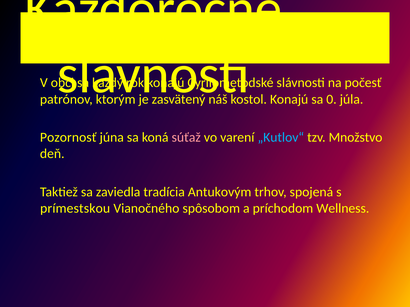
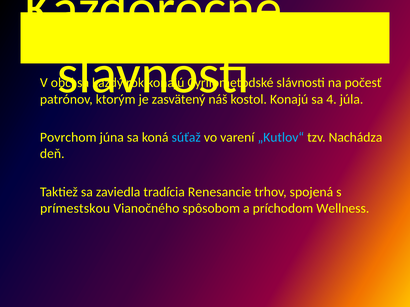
0: 0 -> 4
Pozornosť: Pozornosť -> Povrchom
súťaž colour: pink -> light blue
Množstvo: Množstvo -> Nachádza
Antukovým: Antukovým -> Renesancie
